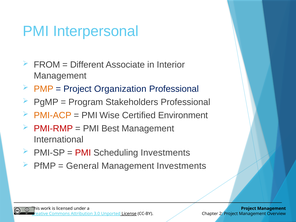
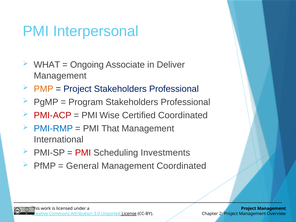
FROM: FROM -> WHAT
Different: Different -> Ongoing
Interior: Interior -> Deliver
Project Organization: Organization -> Stakeholders
PMI-ACP colour: orange -> red
Certified Environment: Environment -> Coordinated
PMI-RMP colour: red -> blue
Best: Best -> That
Management Investments: Investments -> Coordinated
